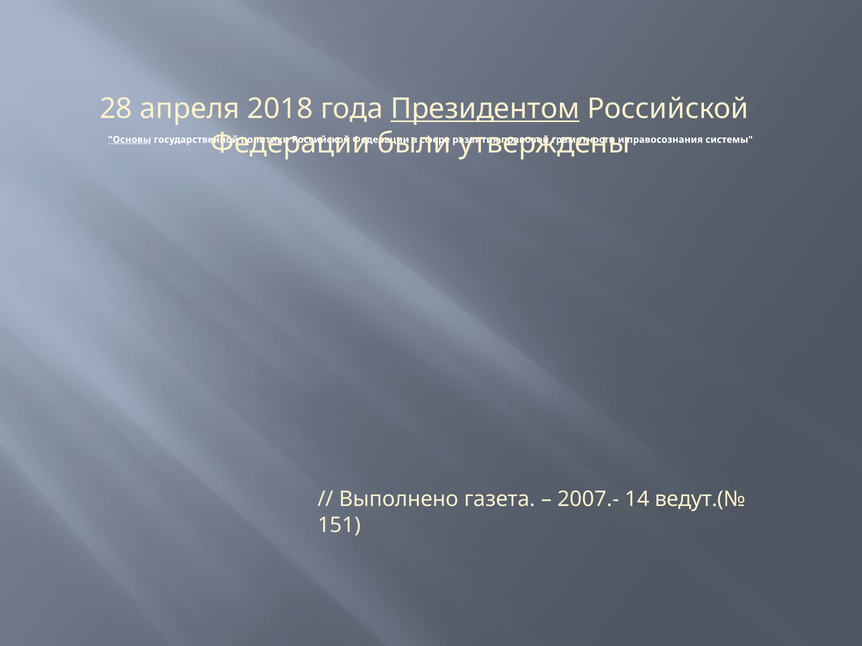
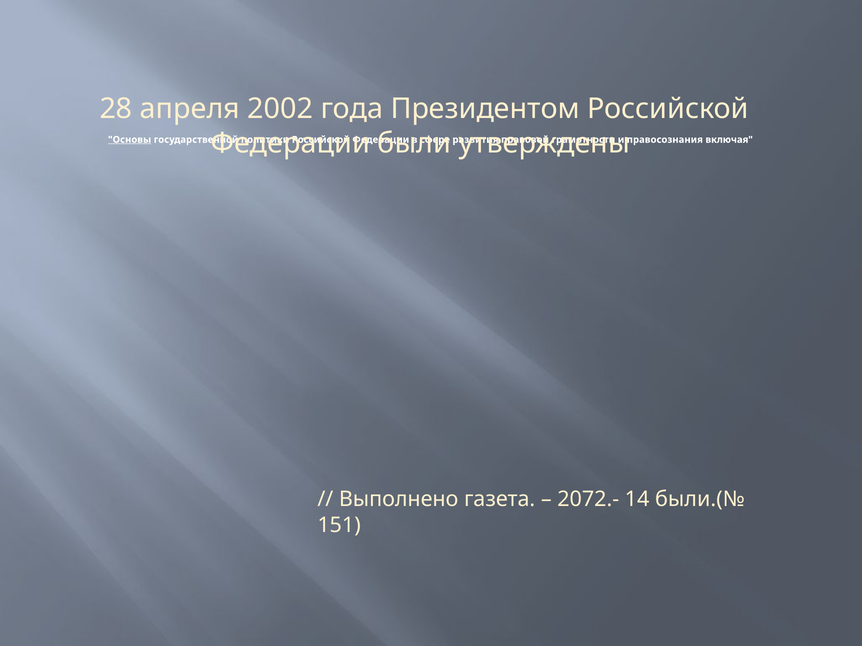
2018: 2018 -> 2002
Президентом underline: present -> none
системы: системы -> включая
2007.-: 2007.- -> 2072.-
ведут.(№: ведут.(№ -> были.(№
